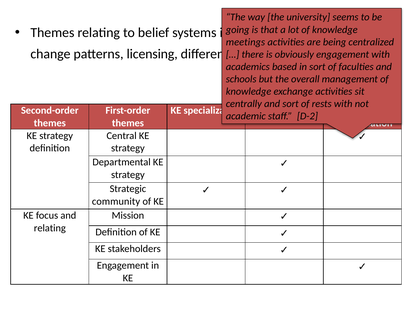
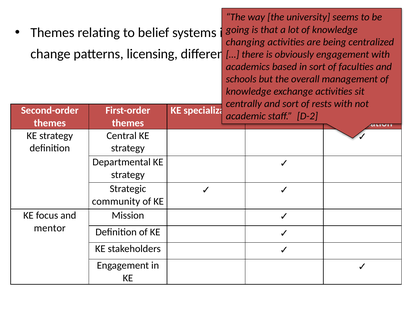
meetings: meetings -> changing
relating at (50, 229): relating -> mentor
